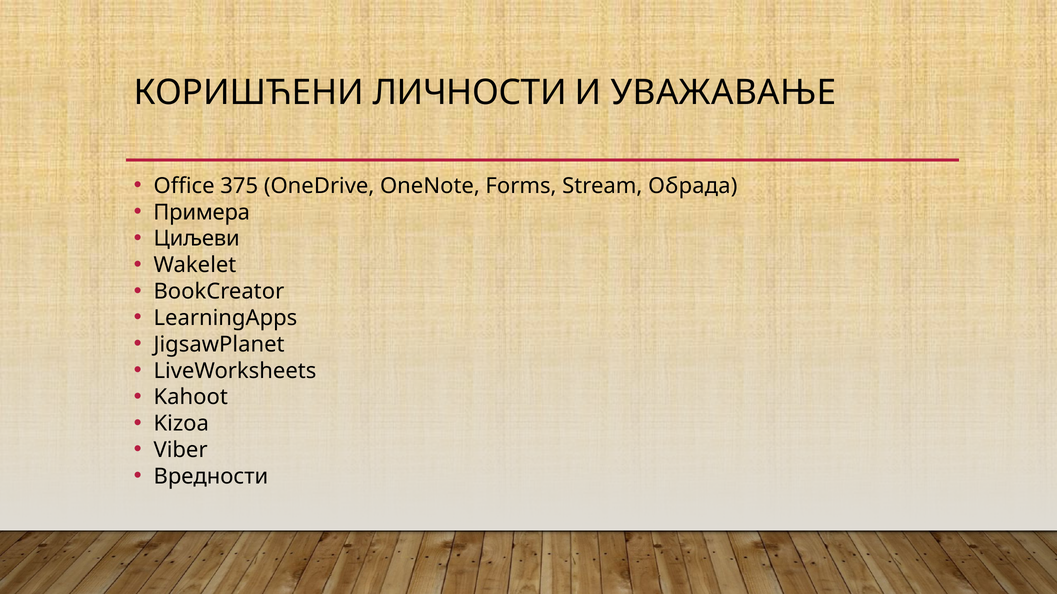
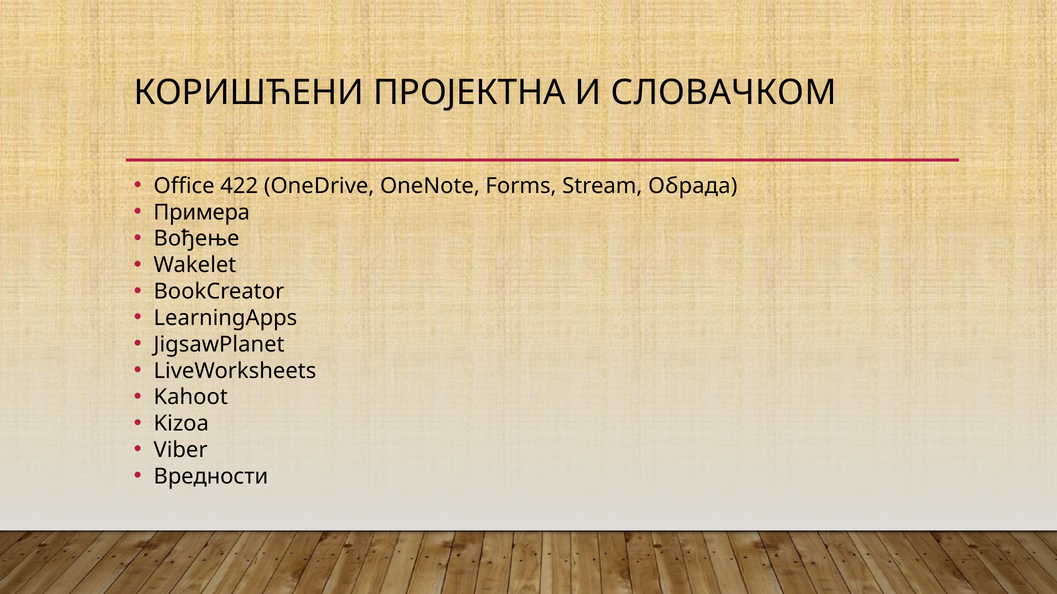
ЛИЧНОСТИ: ЛИЧНОСТИ -> ПРОЈЕКТНА
УВАЖАВАЊЕ: УВАЖАВАЊЕ -> СЛОВАЧКОМ
375: 375 -> 422
Циљеви: Циљеви -> Вођење
